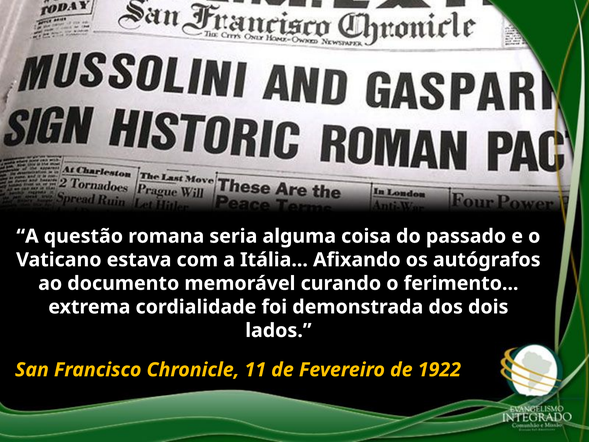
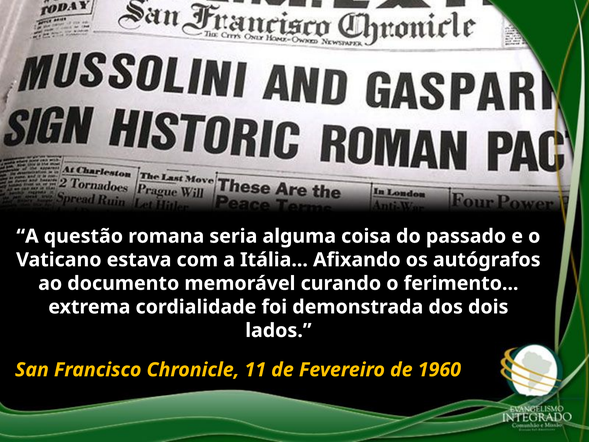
1922: 1922 -> 1960
